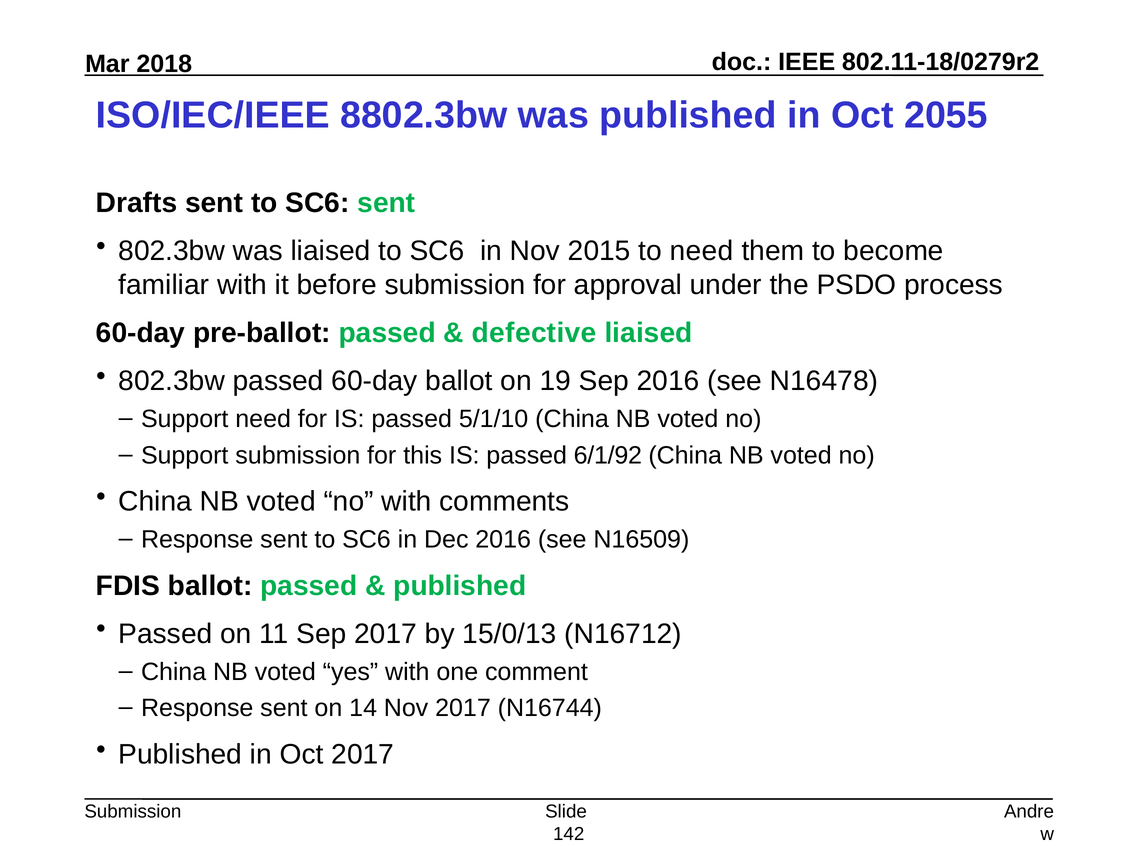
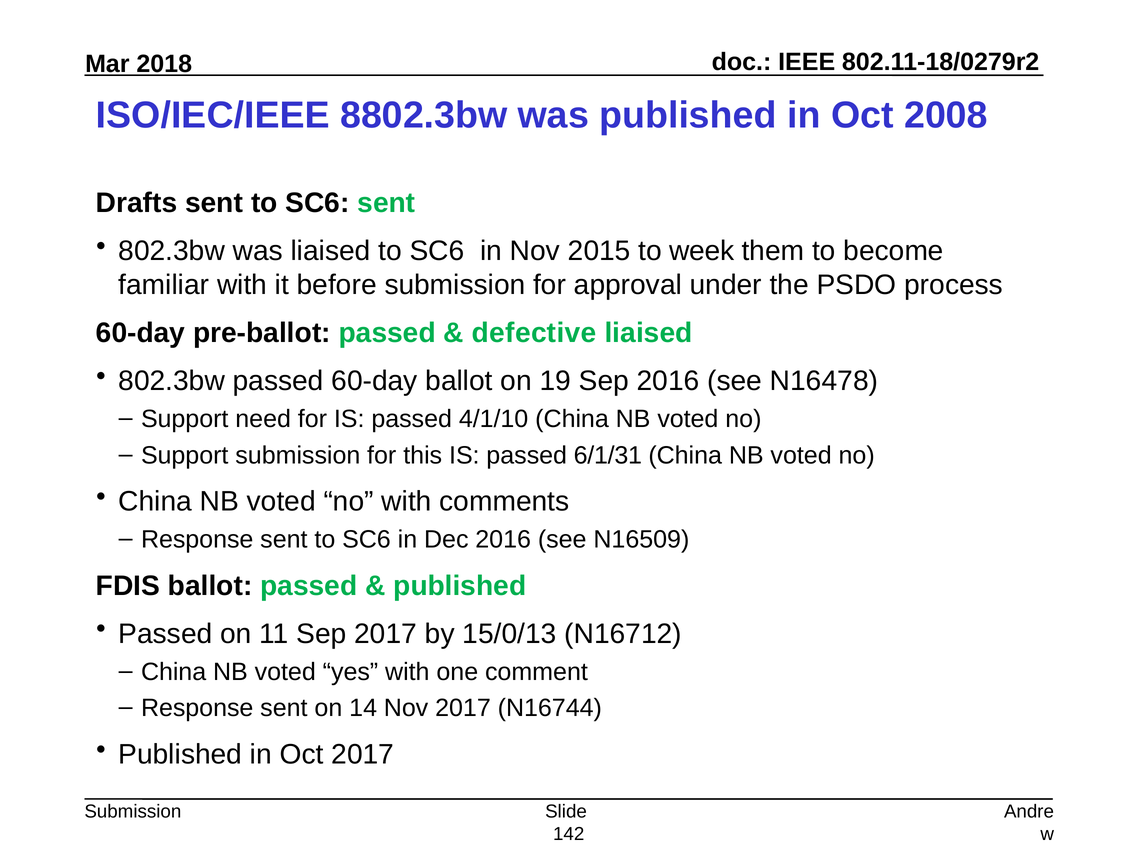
2055: 2055 -> 2008
to need: need -> week
5/1/10: 5/1/10 -> 4/1/10
6/1/92: 6/1/92 -> 6/1/31
